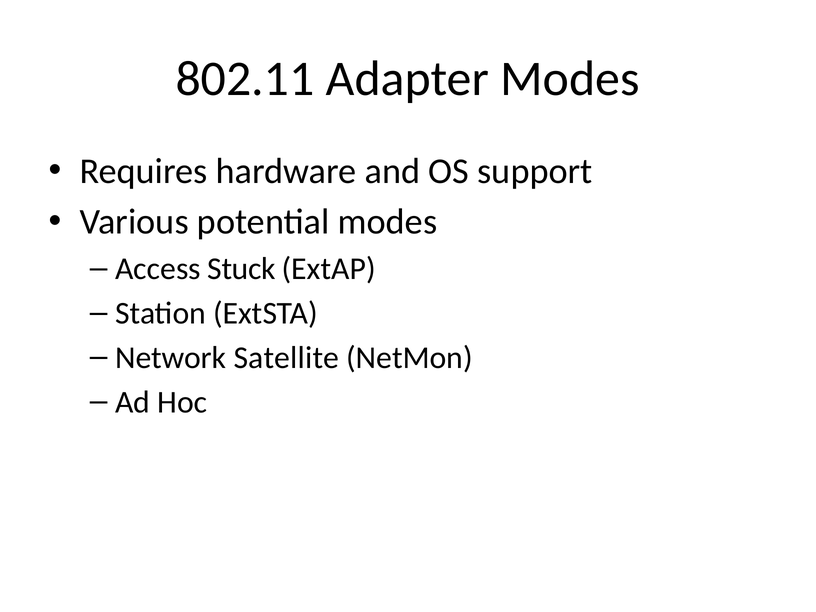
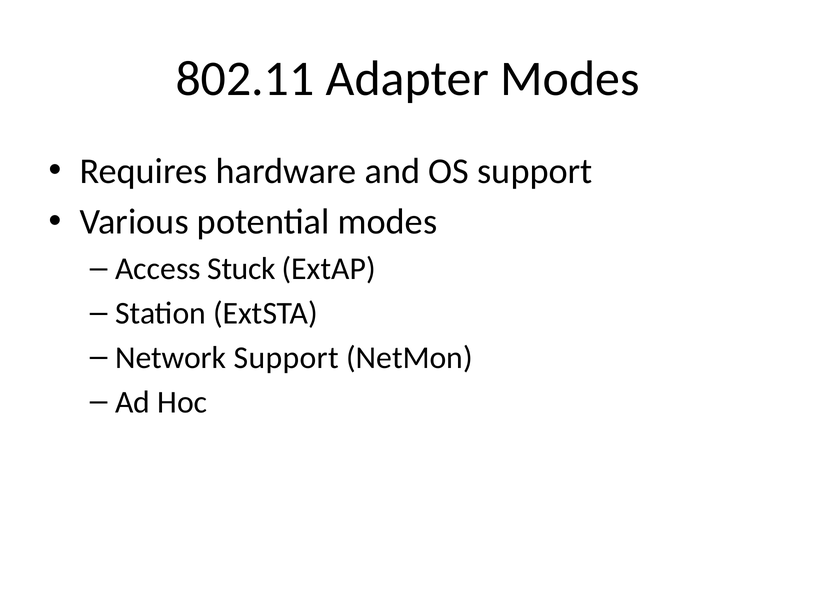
Network Satellite: Satellite -> Support
